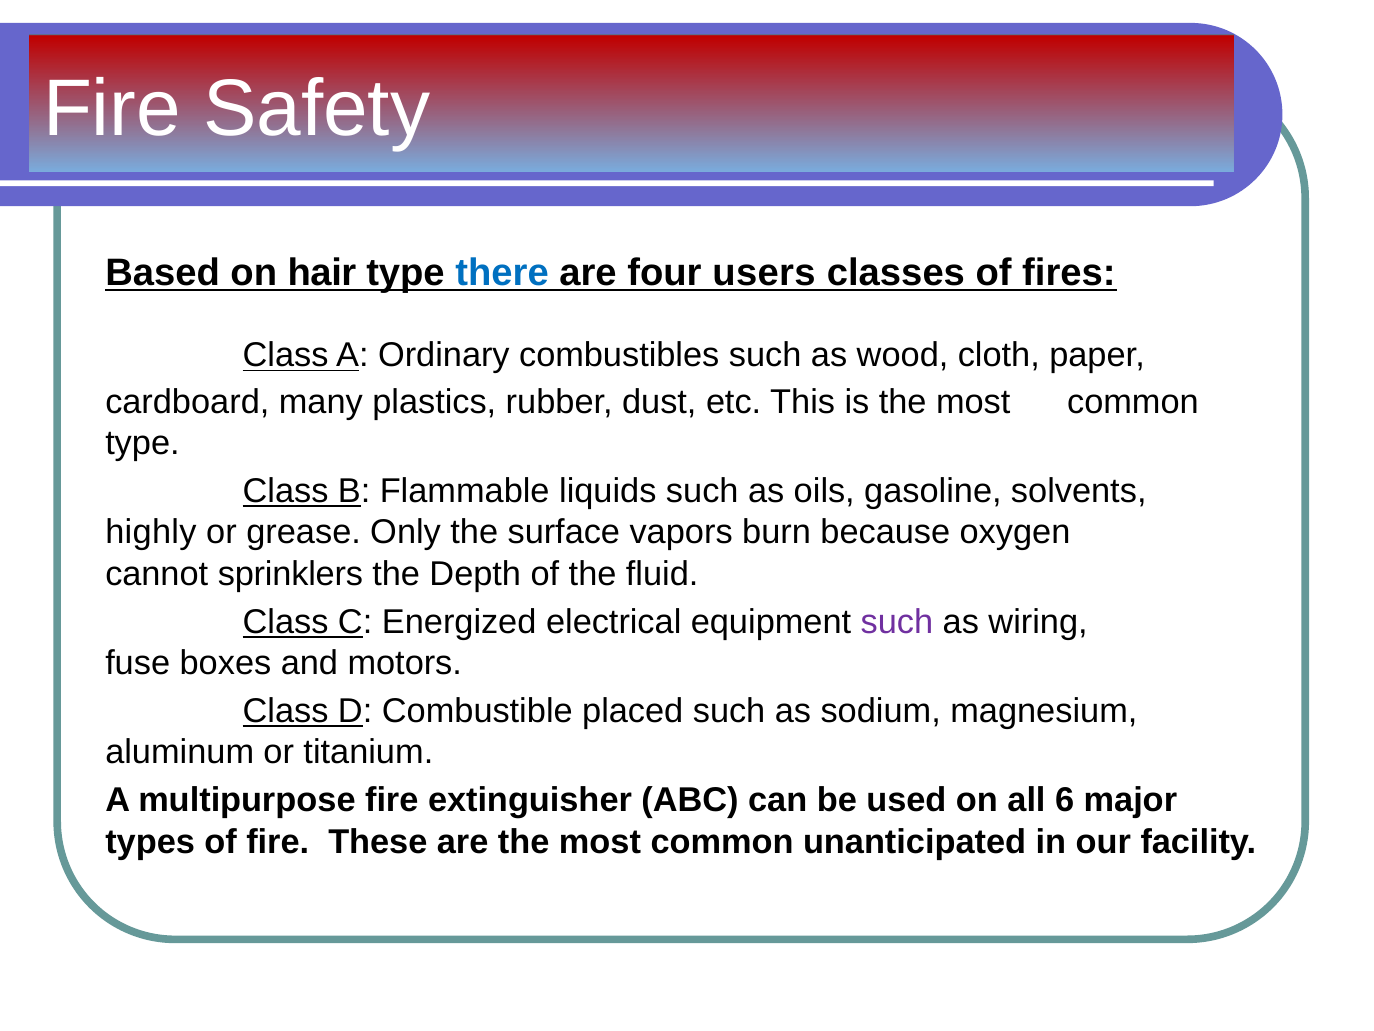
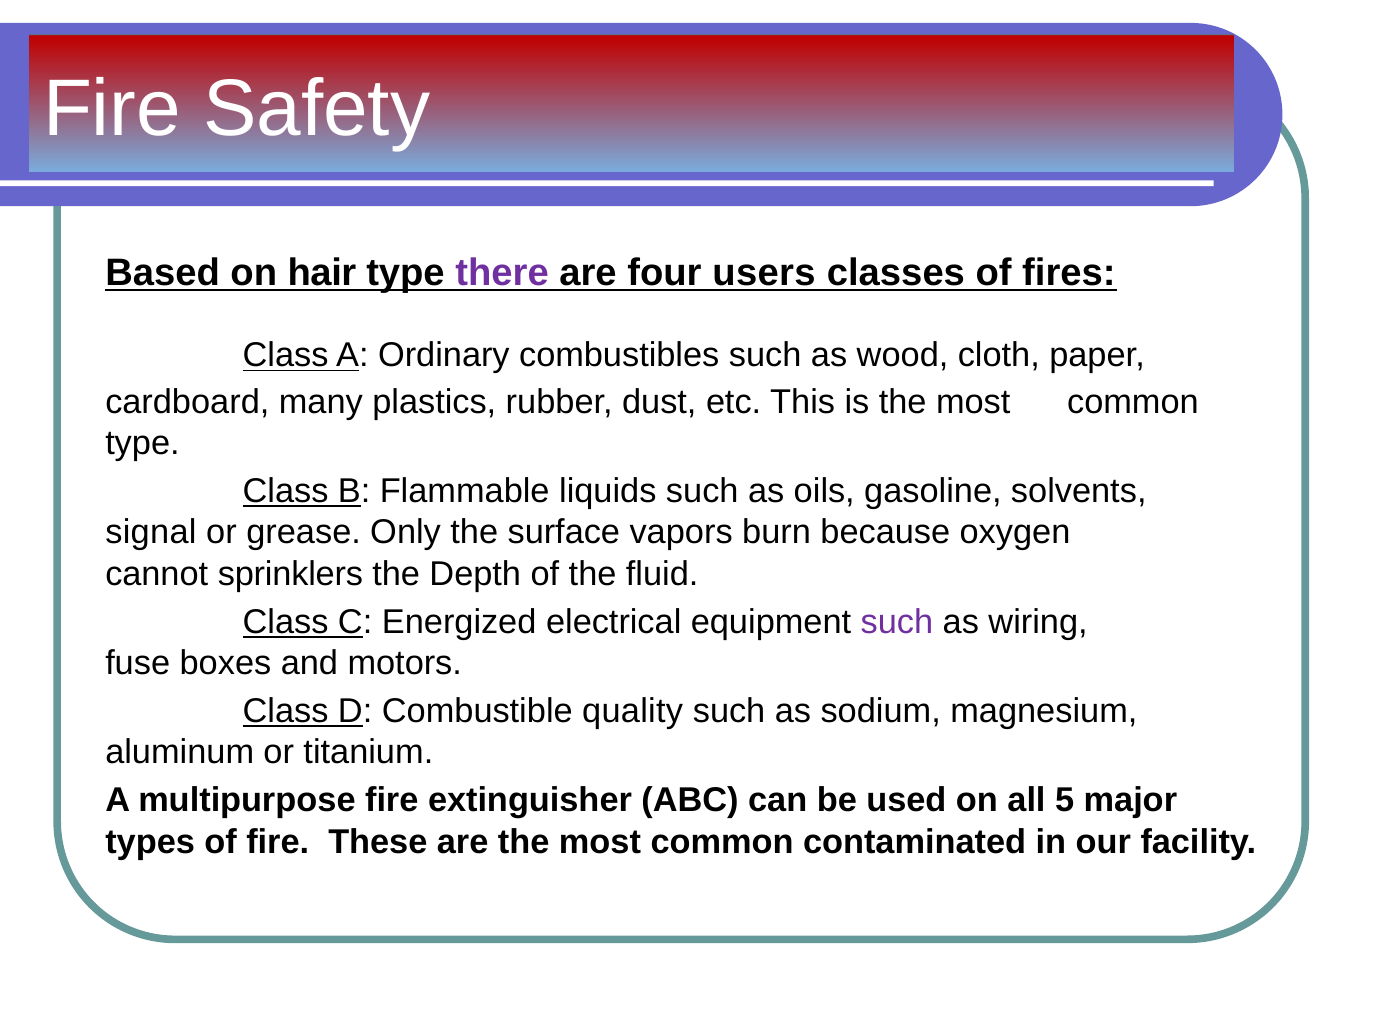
there colour: blue -> purple
highly: highly -> signal
placed: placed -> quality
6: 6 -> 5
unanticipated: unanticipated -> contaminated
